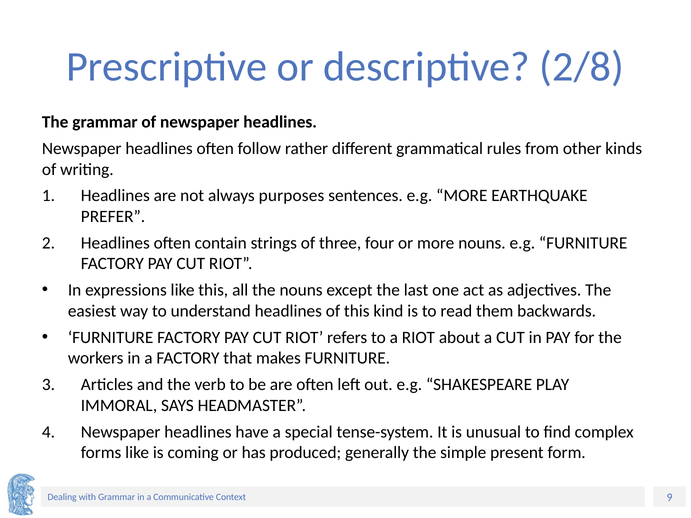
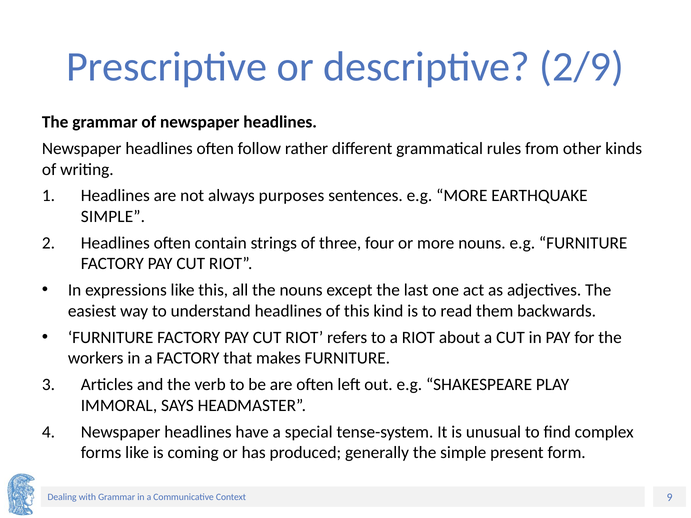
2/8: 2/8 -> 2/9
PREFER at (113, 217): PREFER -> SIMPLE
